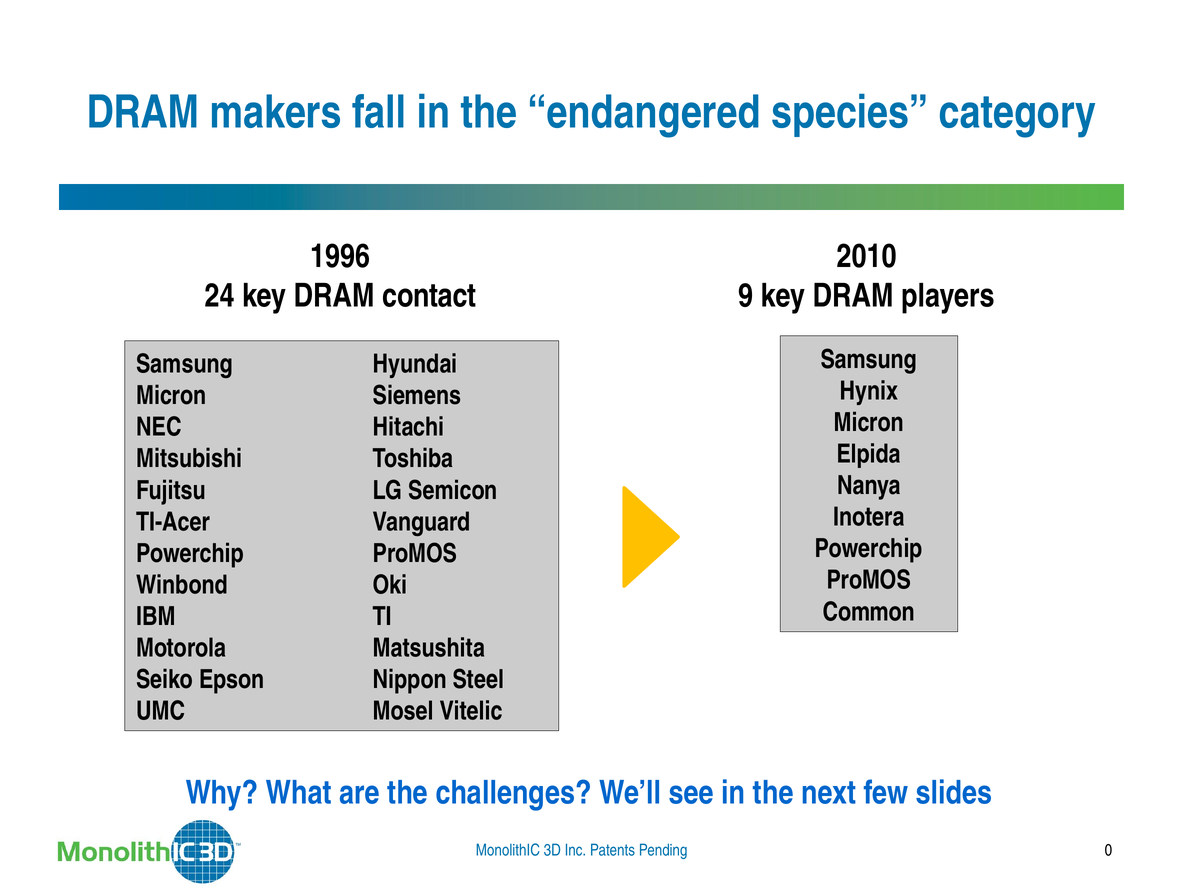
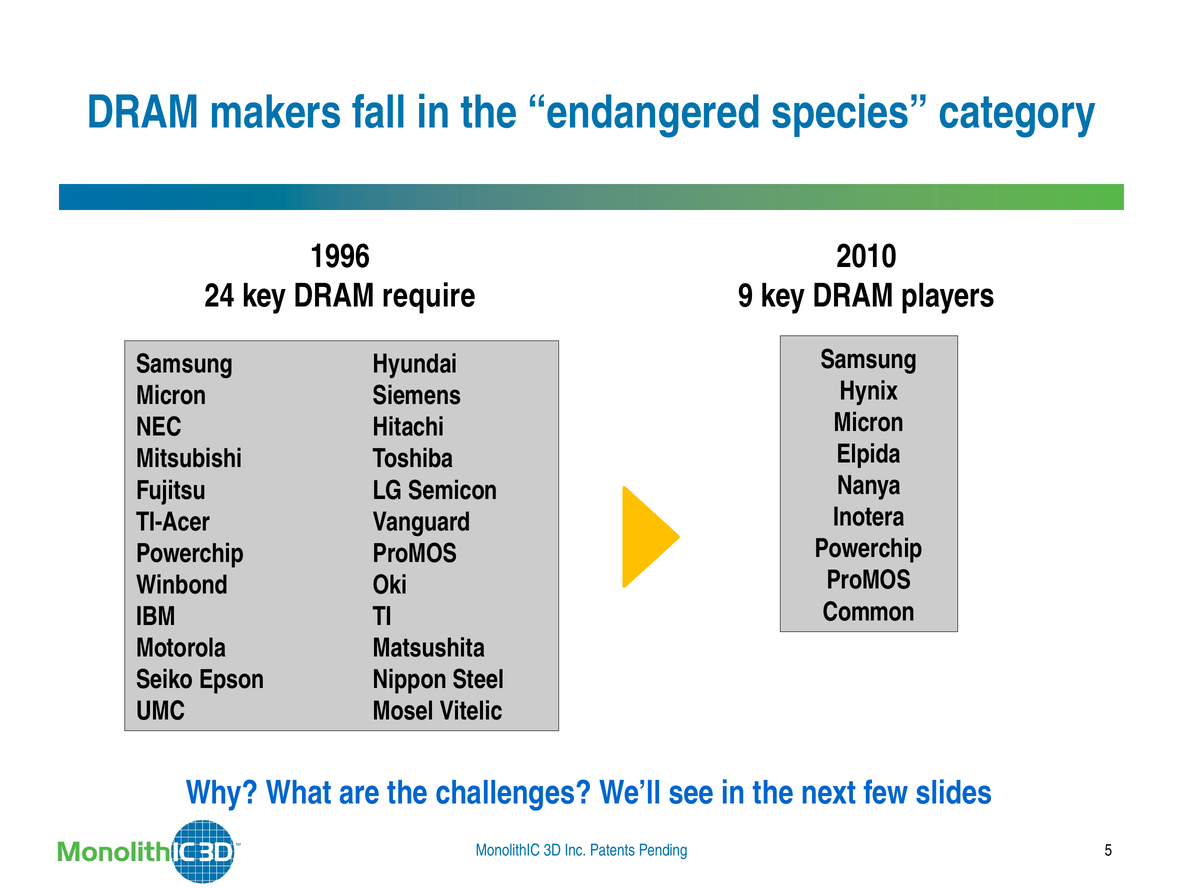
contact: contact -> require
0: 0 -> 5
